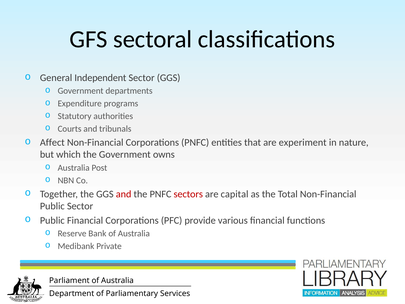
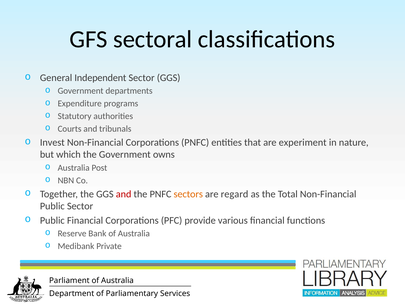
Affect: Affect -> Invest
sectors colour: red -> orange
capital: capital -> regard
